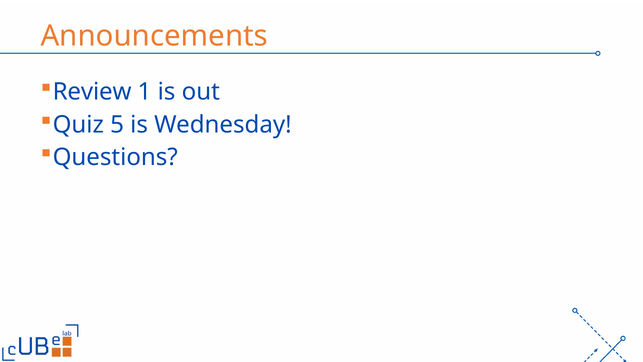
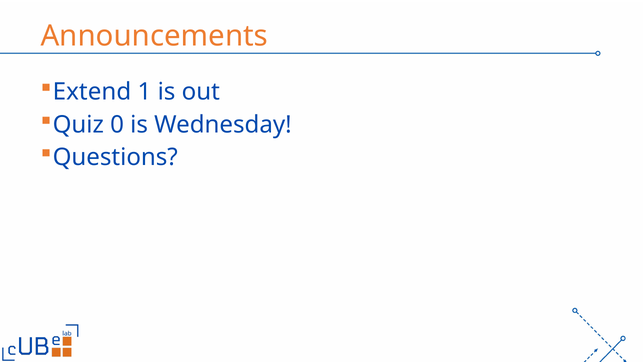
Review: Review -> Extend
5: 5 -> 0
